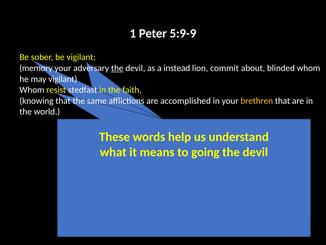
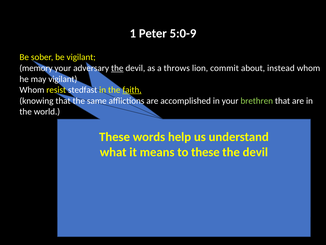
5:9-9: 5:9-9 -> 5:0-9
instead: instead -> throws
blinded: blinded -> instead
faith underline: none -> present
brethren colour: yellow -> light green
to going: going -> these
